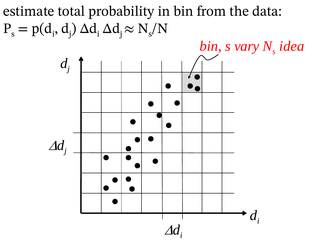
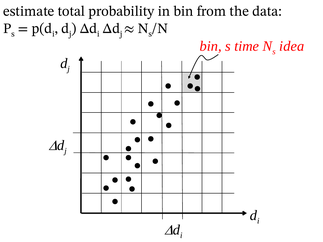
vary: vary -> time
